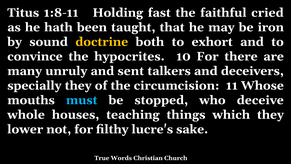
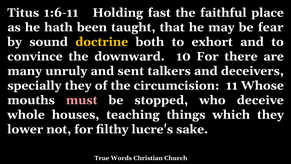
1:8-11: 1:8-11 -> 1:6-11
cried: cried -> place
iron: iron -> fear
hypocrites: hypocrites -> downward
must colour: light blue -> pink
